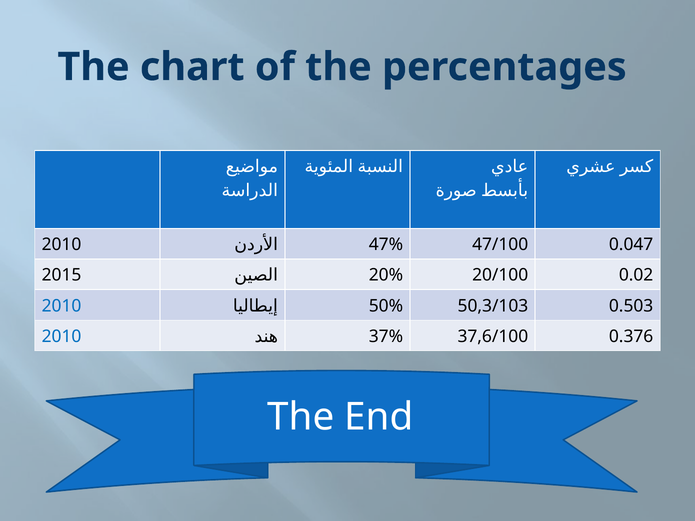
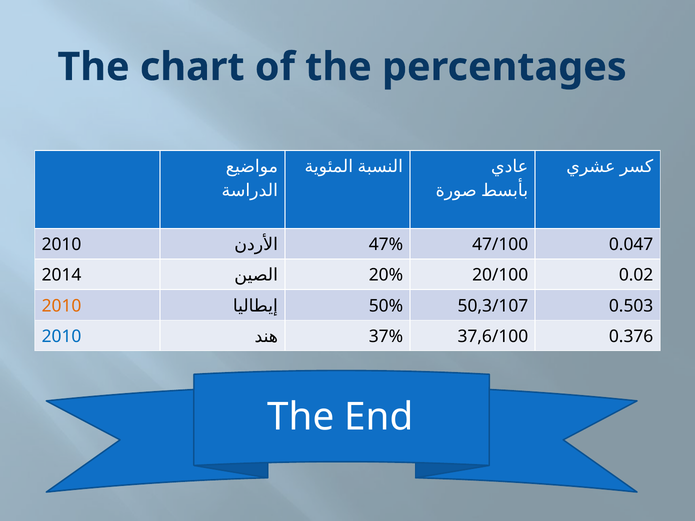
2015: 2015 -> 2014
2010 at (62, 306) colour: blue -> orange
50,3/103: 50,3/103 -> 50,3/107
